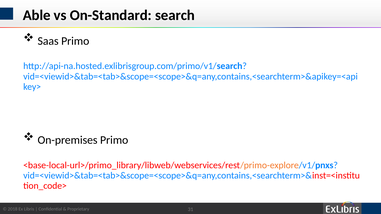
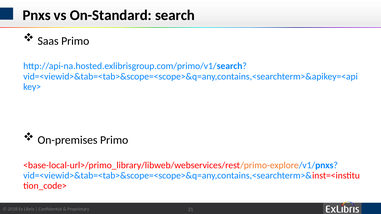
Able: Able -> Pnxs
